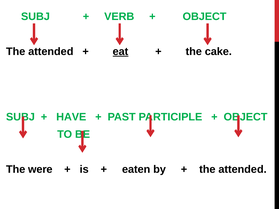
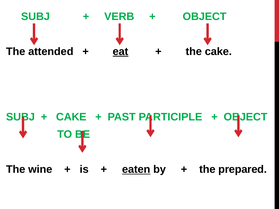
HAVE at (71, 117): HAVE -> CAKE
were: were -> wine
eaten underline: none -> present
attended at (243, 170): attended -> prepared
